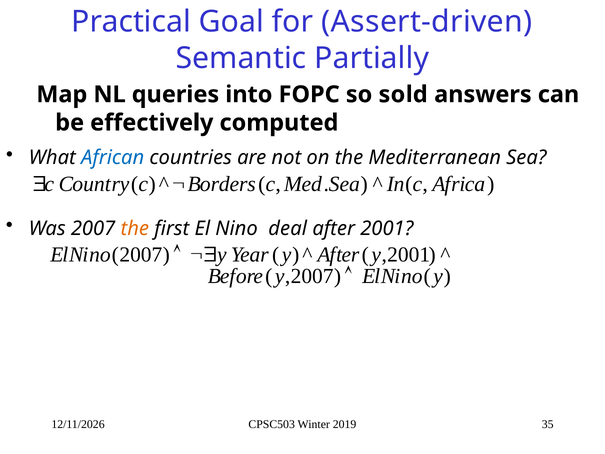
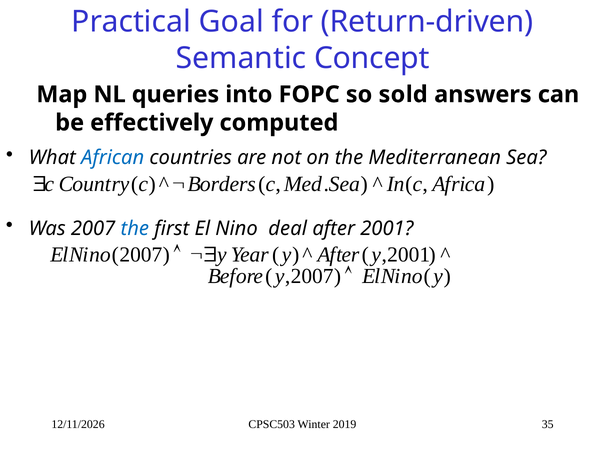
Assert-driven: Assert-driven -> Return-driven
Partially: Partially -> Concept
the at (135, 228) colour: orange -> blue
